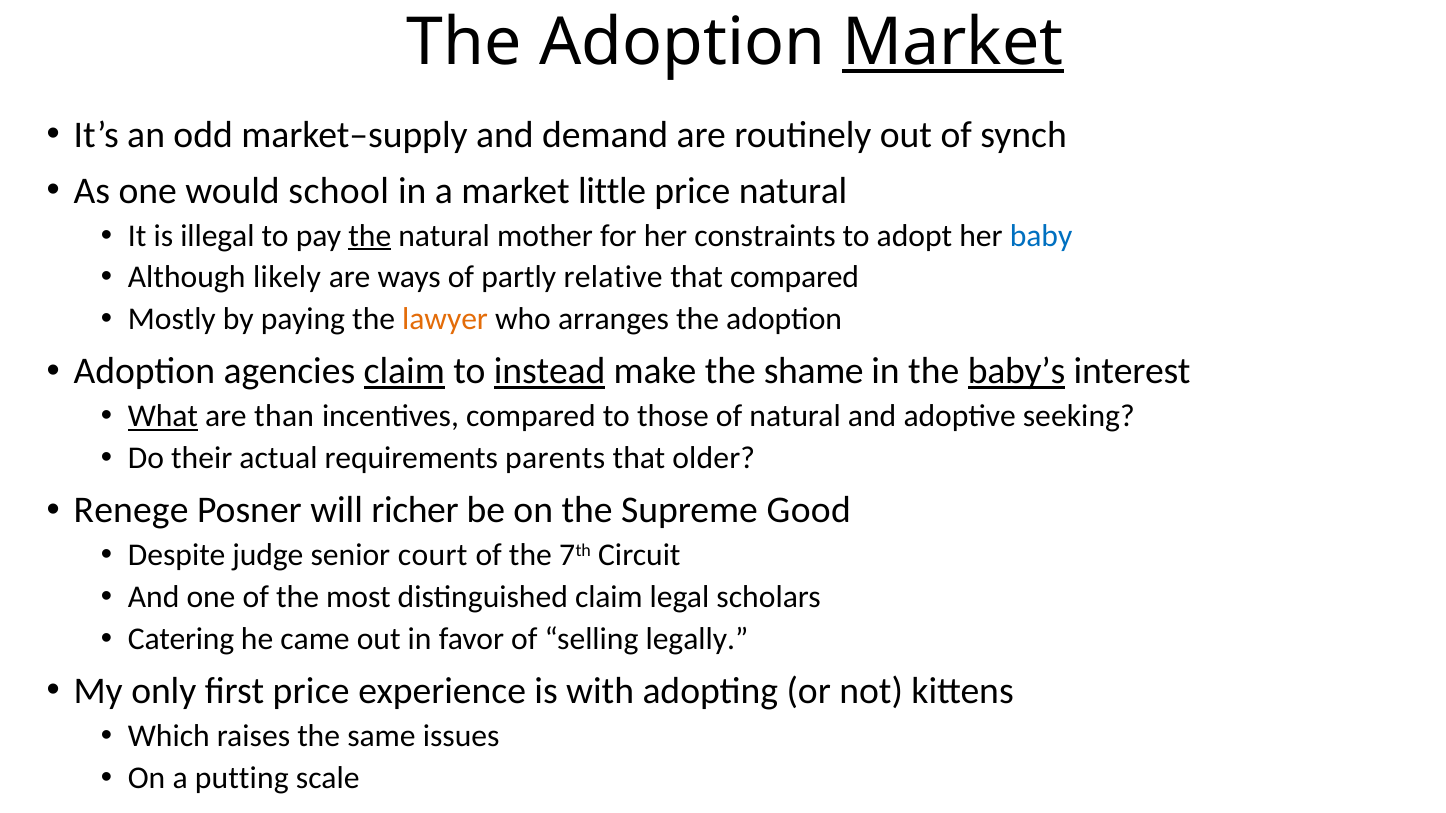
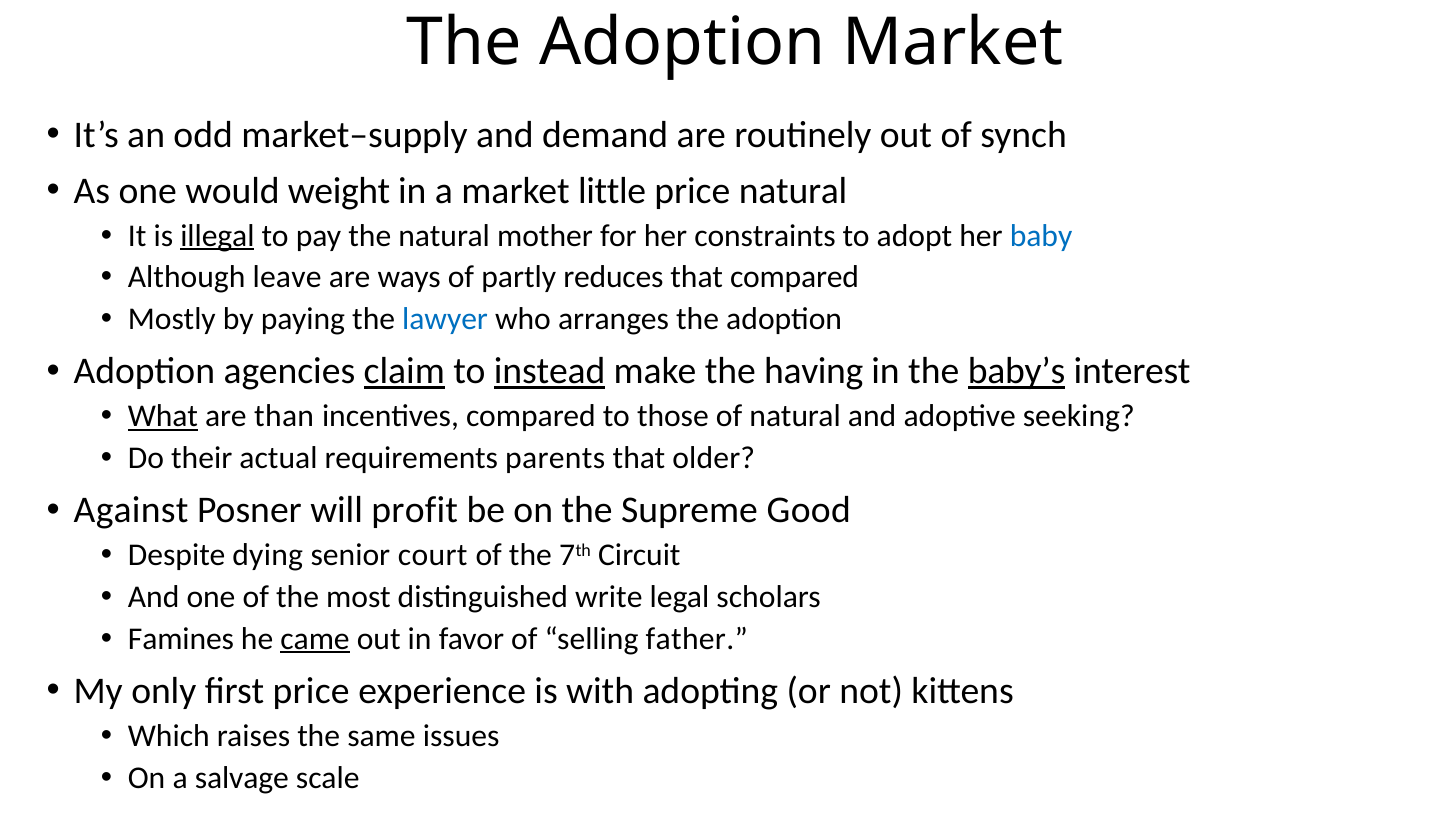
Market at (953, 42) underline: present -> none
school: school -> weight
illegal underline: none -> present
the at (370, 236) underline: present -> none
likely: likely -> leave
relative: relative -> reduces
lawyer colour: orange -> blue
shame: shame -> having
Renege: Renege -> Against
richer: richer -> profit
judge: judge -> dying
distinguished claim: claim -> write
Catering: Catering -> Famines
came underline: none -> present
legally: legally -> father
putting: putting -> salvage
